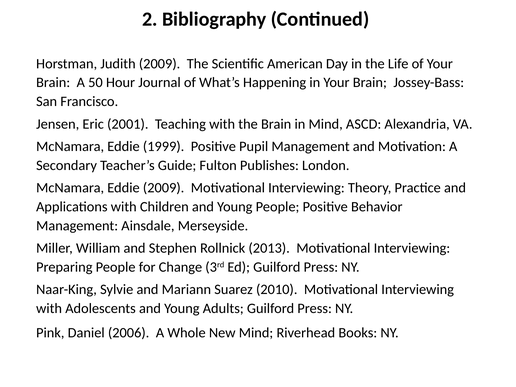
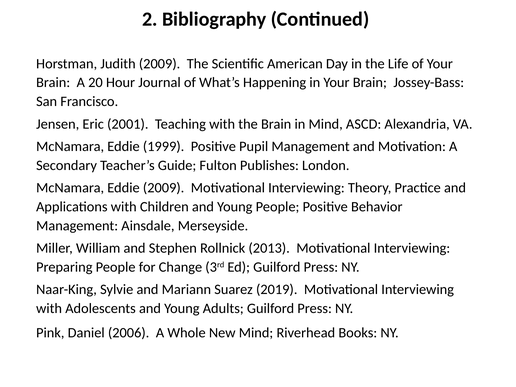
50: 50 -> 20
2010: 2010 -> 2019
